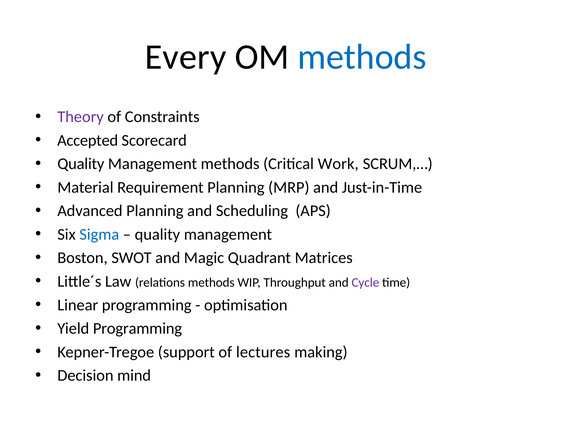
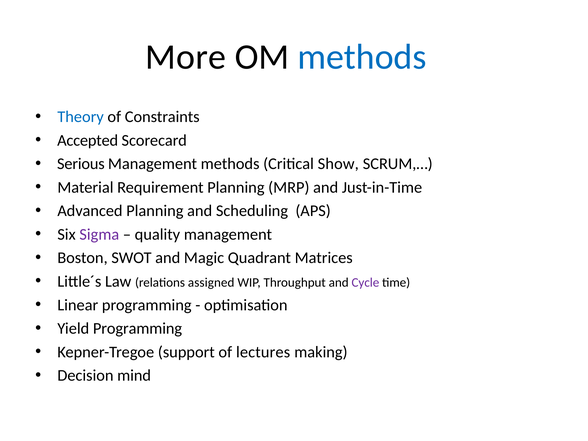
Every: Every -> More
Theory colour: purple -> blue
Quality at (81, 164): Quality -> Serious
Work: Work -> Show
Sigma colour: blue -> purple
relations methods: methods -> assigned
